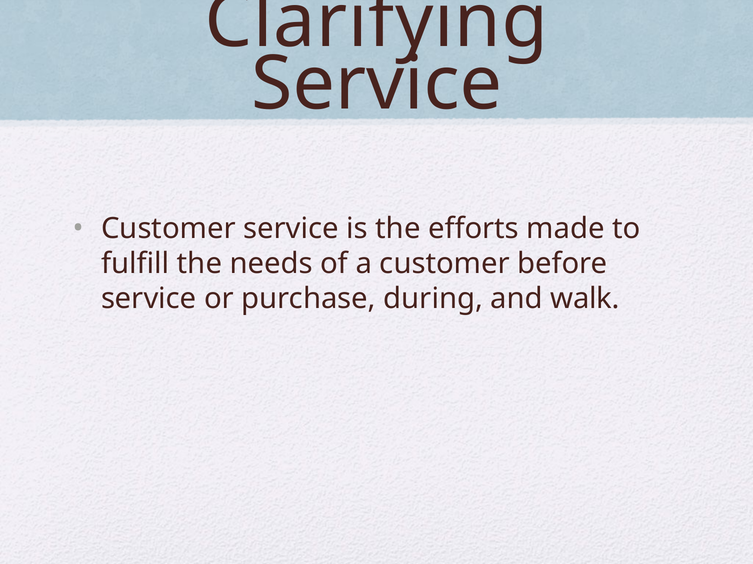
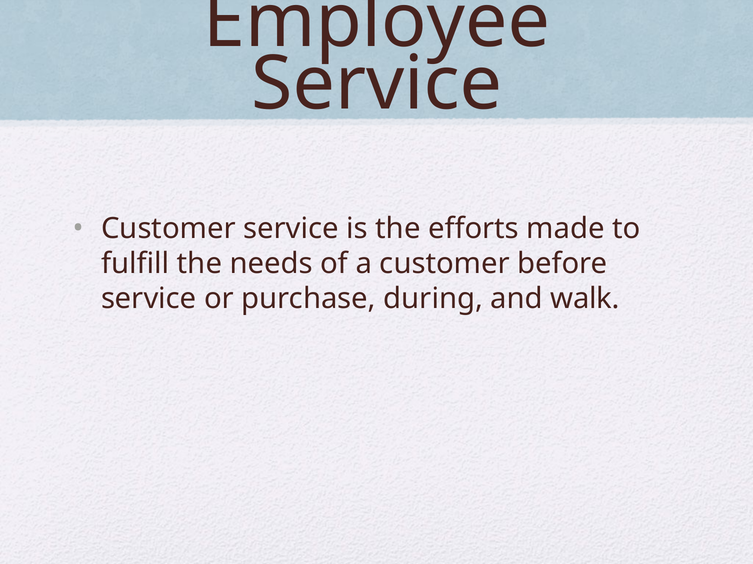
Clarifying: Clarifying -> Employee
